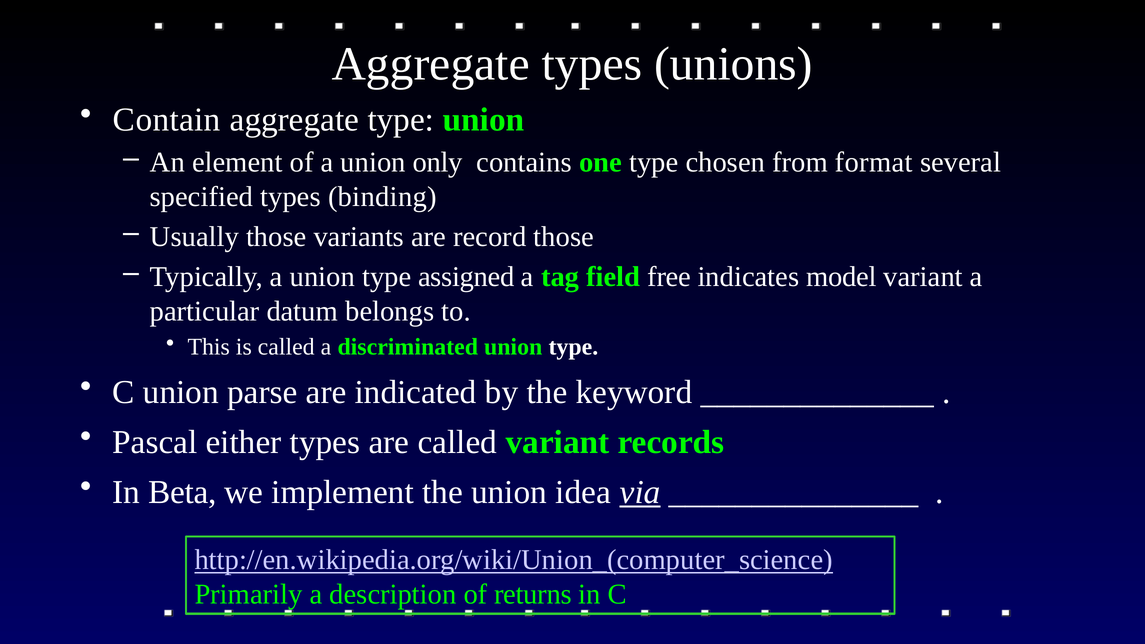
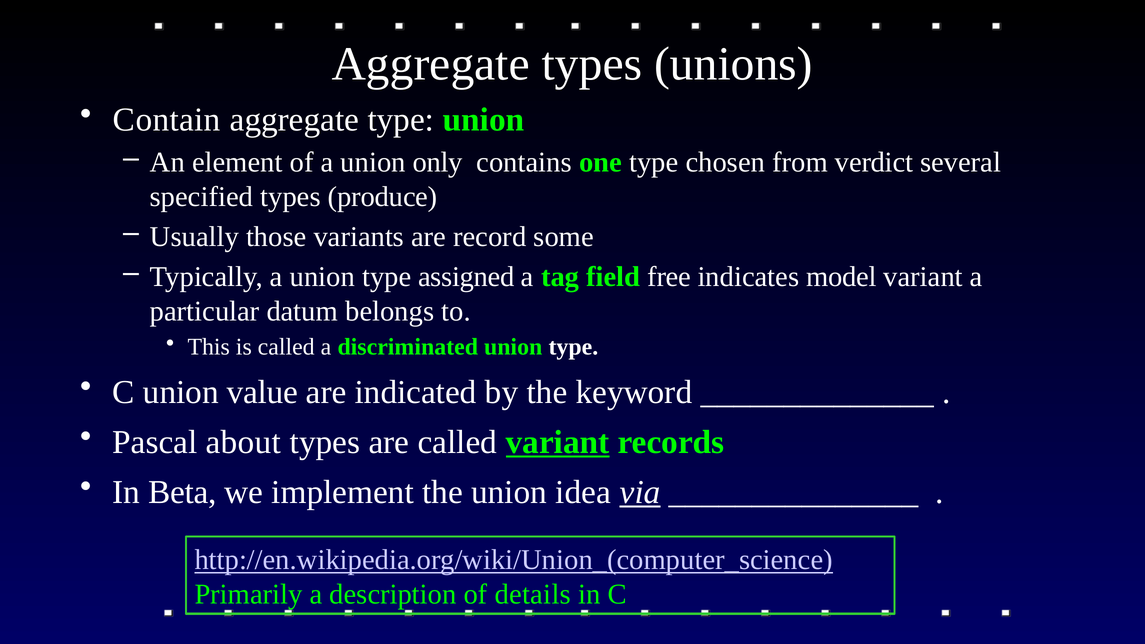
format: format -> verdict
binding: binding -> produce
record those: those -> some
parse: parse -> value
either: either -> about
variant at (558, 442) underline: none -> present
returns: returns -> details
